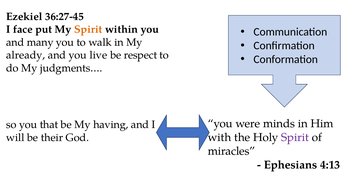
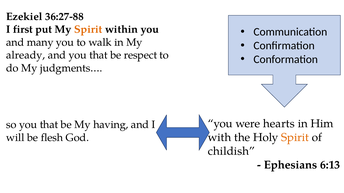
36:27-45: 36:27-45 -> 36:27-88
face: face -> first
and you live: live -> that
minds: minds -> hearts
Spirit at (295, 138) colour: purple -> orange
their: their -> flesh
miracles: miracles -> childish
4:13: 4:13 -> 6:13
